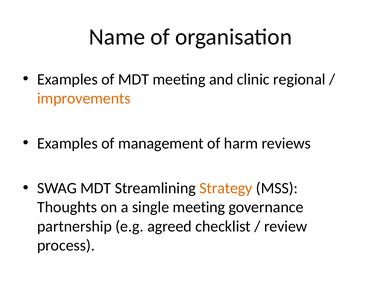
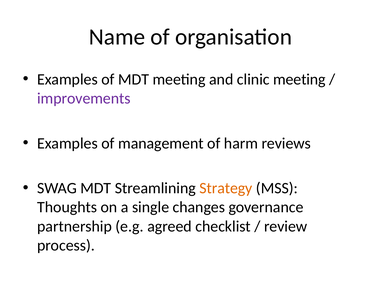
clinic regional: regional -> meeting
improvements colour: orange -> purple
single meeting: meeting -> changes
